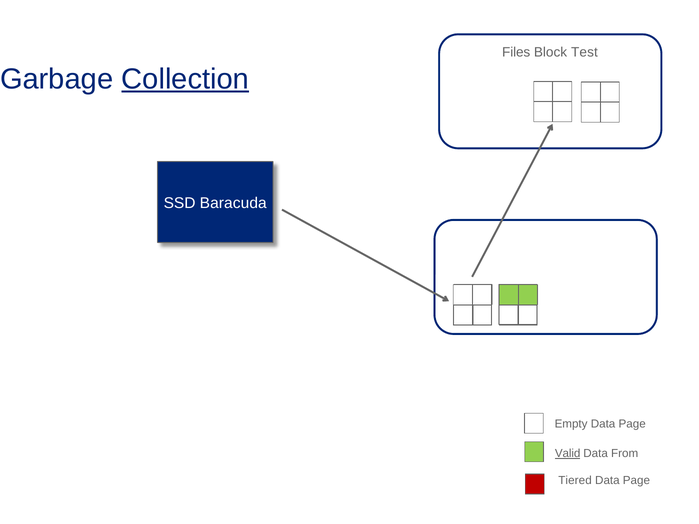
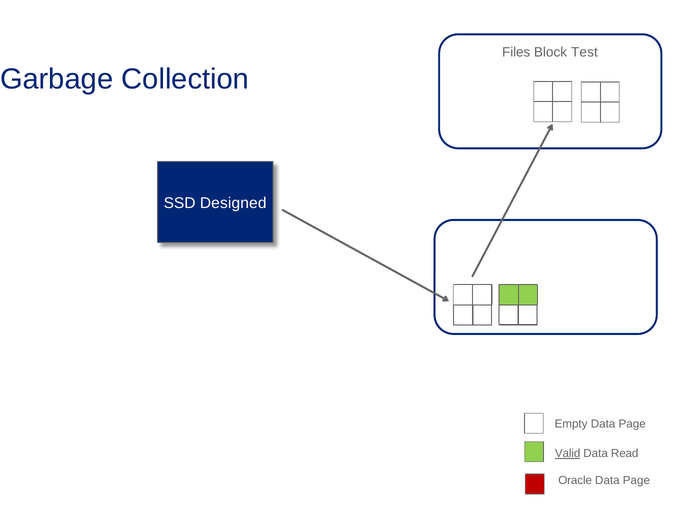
Collection underline: present -> none
Baracuda: Baracuda -> Designed
From: From -> Read
Tiered: Tiered -> Oracle
